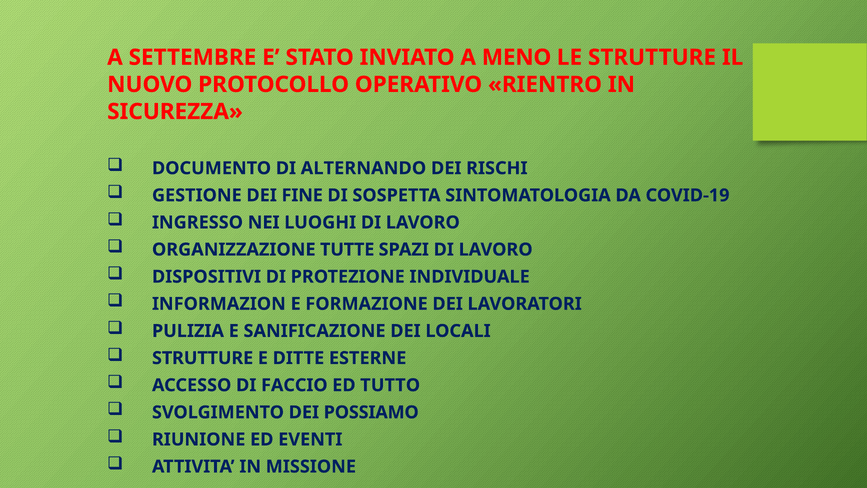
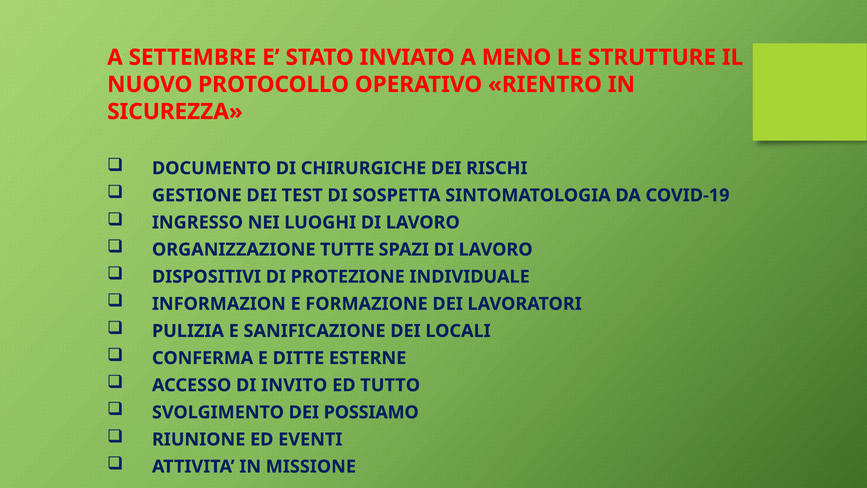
ALTERNANDO: ALTERNANDO -> CHIRURGICHE
FINE: FINE -> TEST
STRUTTURE at (203, 358): STRUTTURE -> CONFERMA
FACCIO: FACCIO -> INVITO
